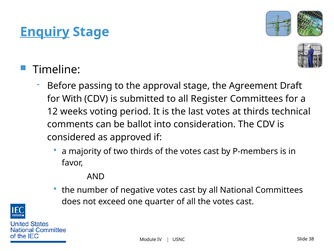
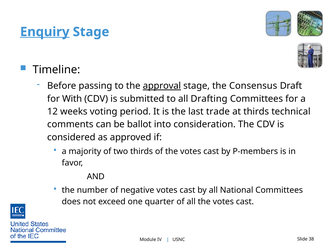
approval underline: none -> present
Agreement: Agreement -> Consensus
Register: Register -> Drafting
last votes: votes -> trade
